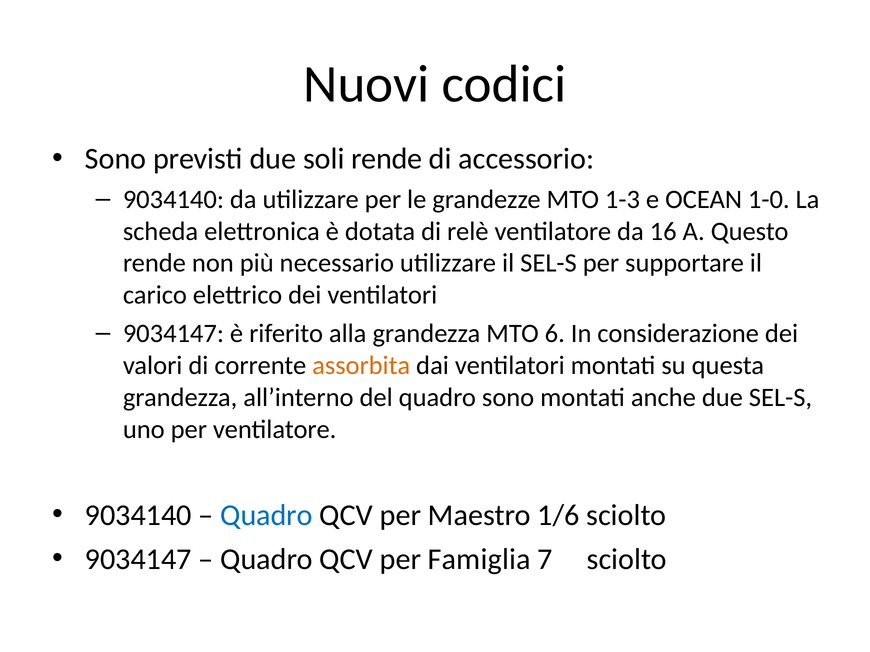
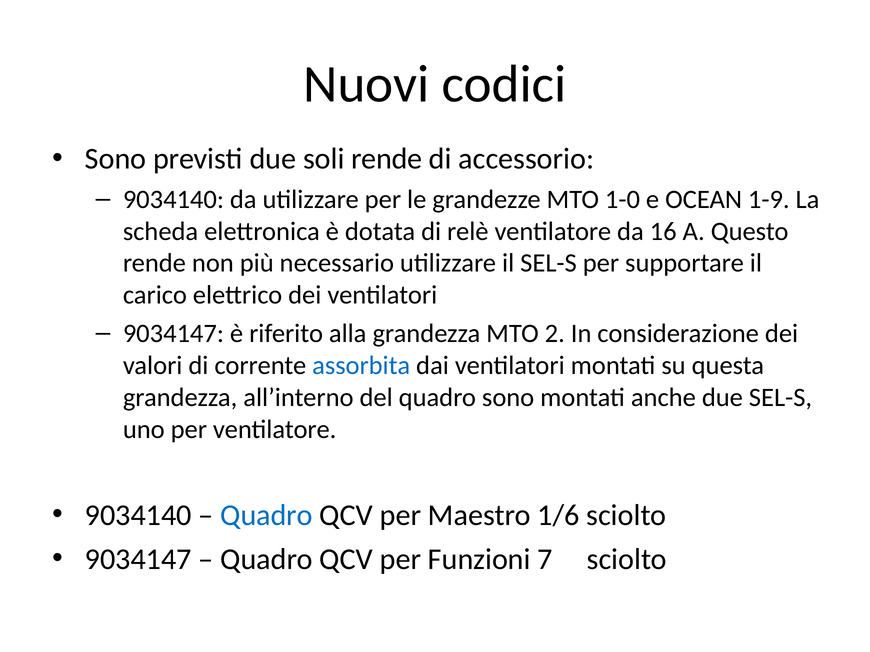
1-3: 1-3 -> 1-0
1-0: 1-0 -> 1-9
6: 6 -> 2
assorbita colour: orange -> blue
Famiglia: Famiglia -> Funzioni
